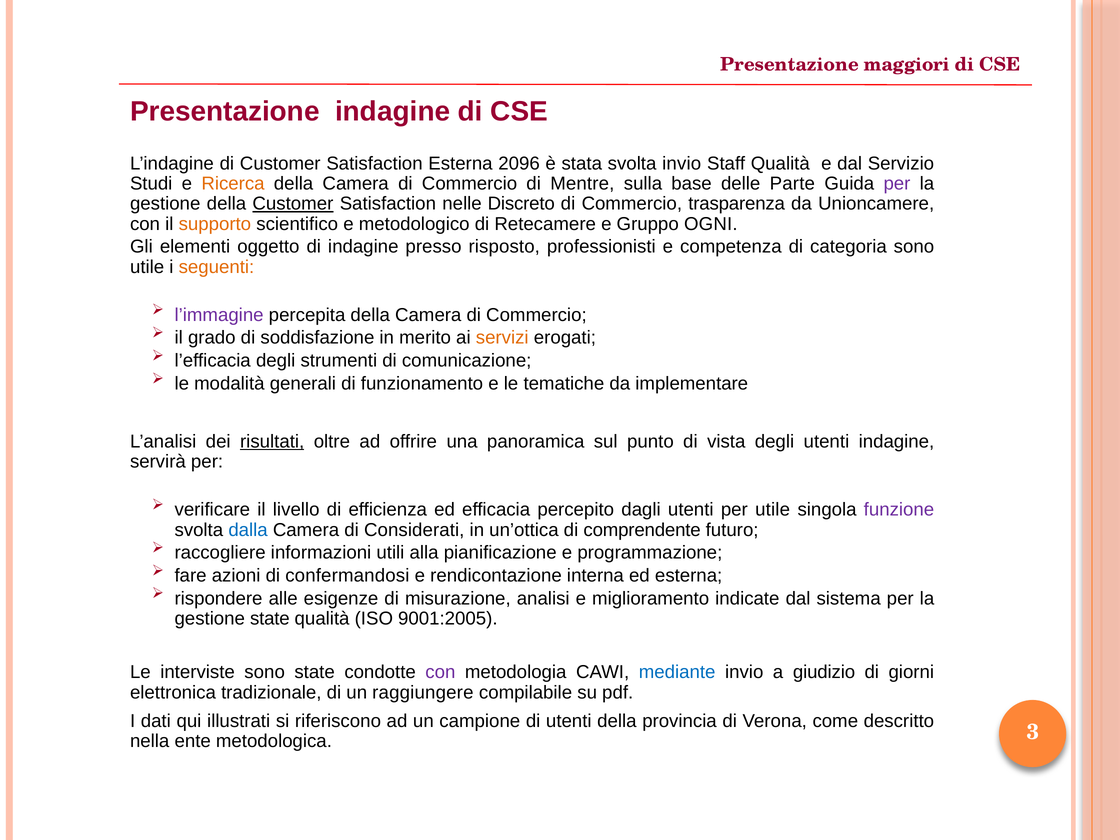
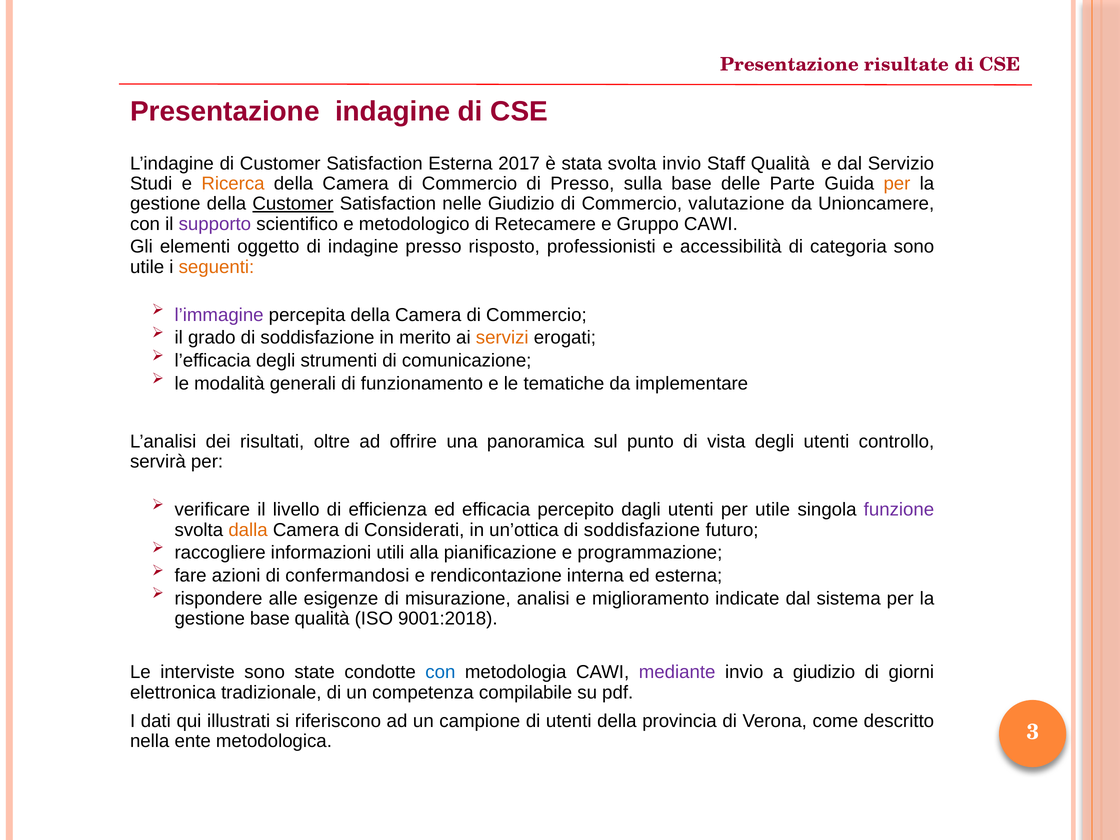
maggiori: maggiori -> risultate
2096: 2096 -> 2017
di Mentre: Mentre -> Presso
per at (897, 184) colour: purple -> orange
nelle Discreto: Discreto -> Giudizio
trasparenza: trasparenza -> valutazione
supporto colour: orange -> purple
Gruppo OGNI: OGNI -> CAWI
competenza: competenza -> accessibilità
risultati underline: present -> none
utenti indagine: indagine -> controllo
dalla colour: blue -> orange
un’ottica di comprendente: comprendente -> soddisfazione
gestione state: state -> base
9001:2005: 9001:2005 -> 9001:2018
con at (440, 672) colour: purple -> blue
mediante colour: blue -> purple
raggiungere: raggiungere -> competenza
